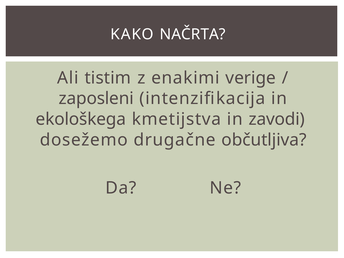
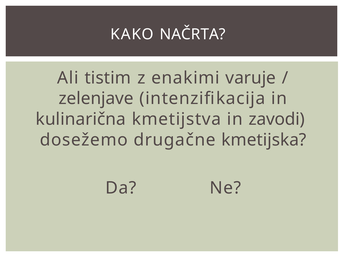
verige: verige -> varuje
zaposleni: zaposleni -> zelenjave
ekološkega: ekološkega -> kulinarična
občutljiva: občutljiva -> kmetijska
